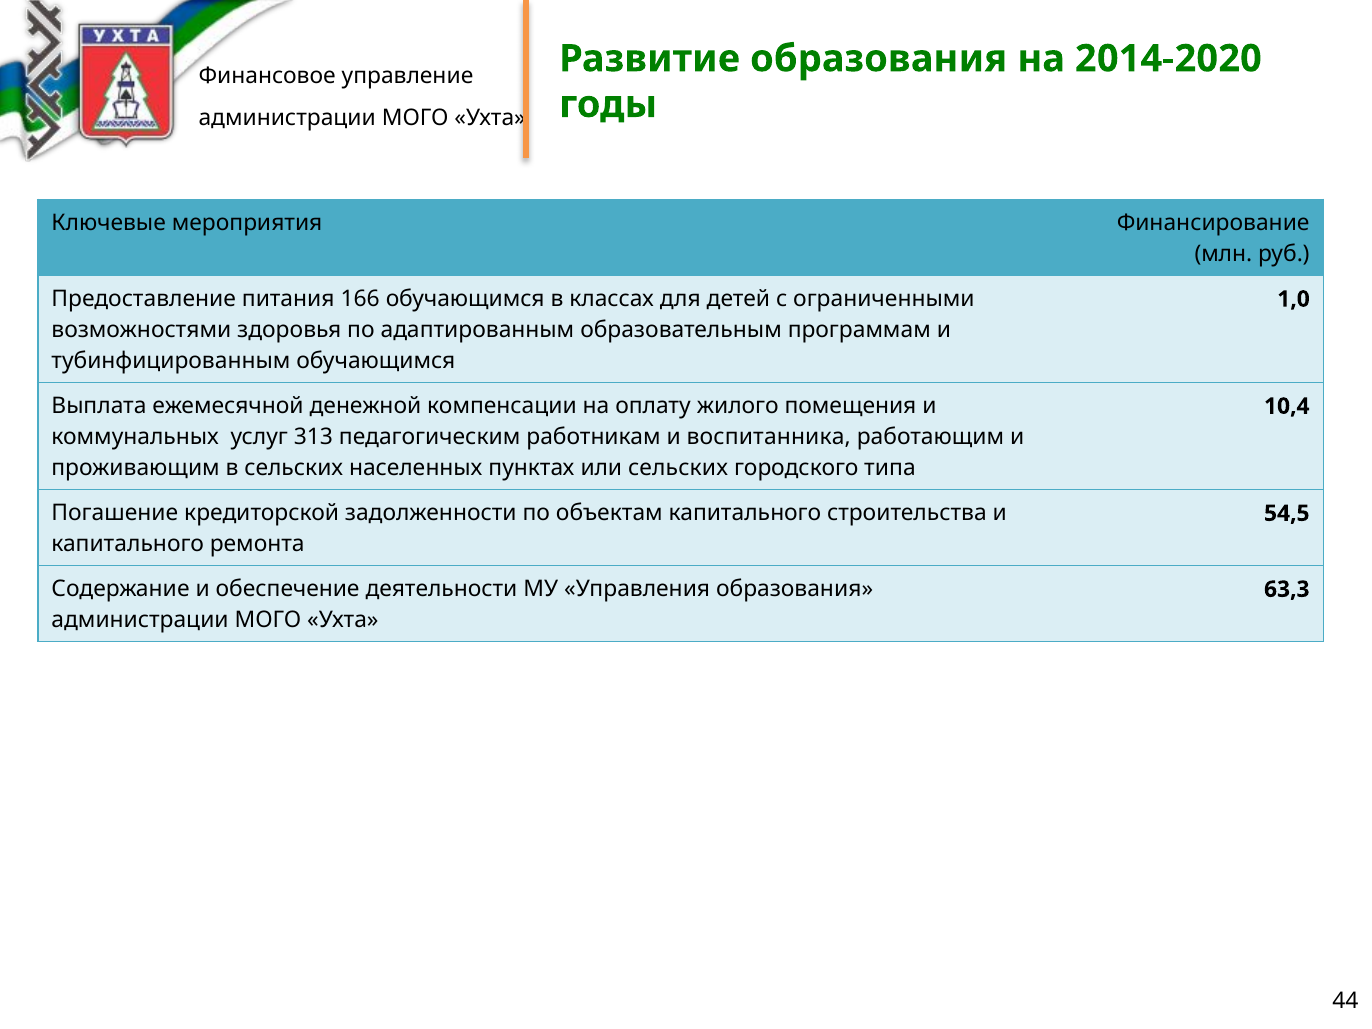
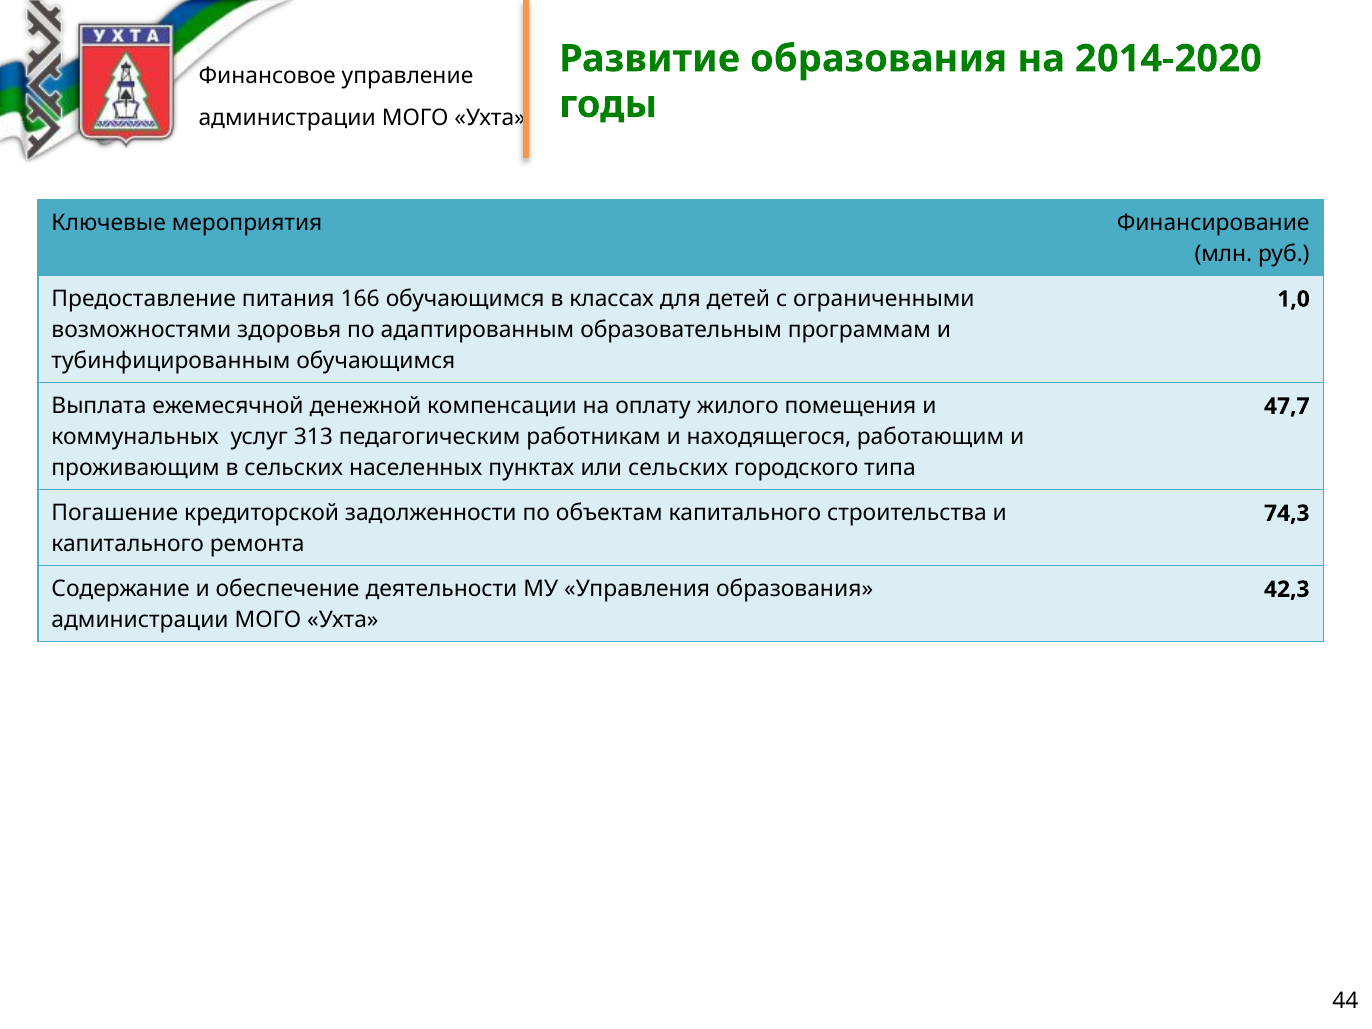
10,4: 10,4 -> 47,7
воспитанника: воспитанника -> находящегося
54,5: 54,5 -> 74,3
63,3: 63,3 -> 42,3
